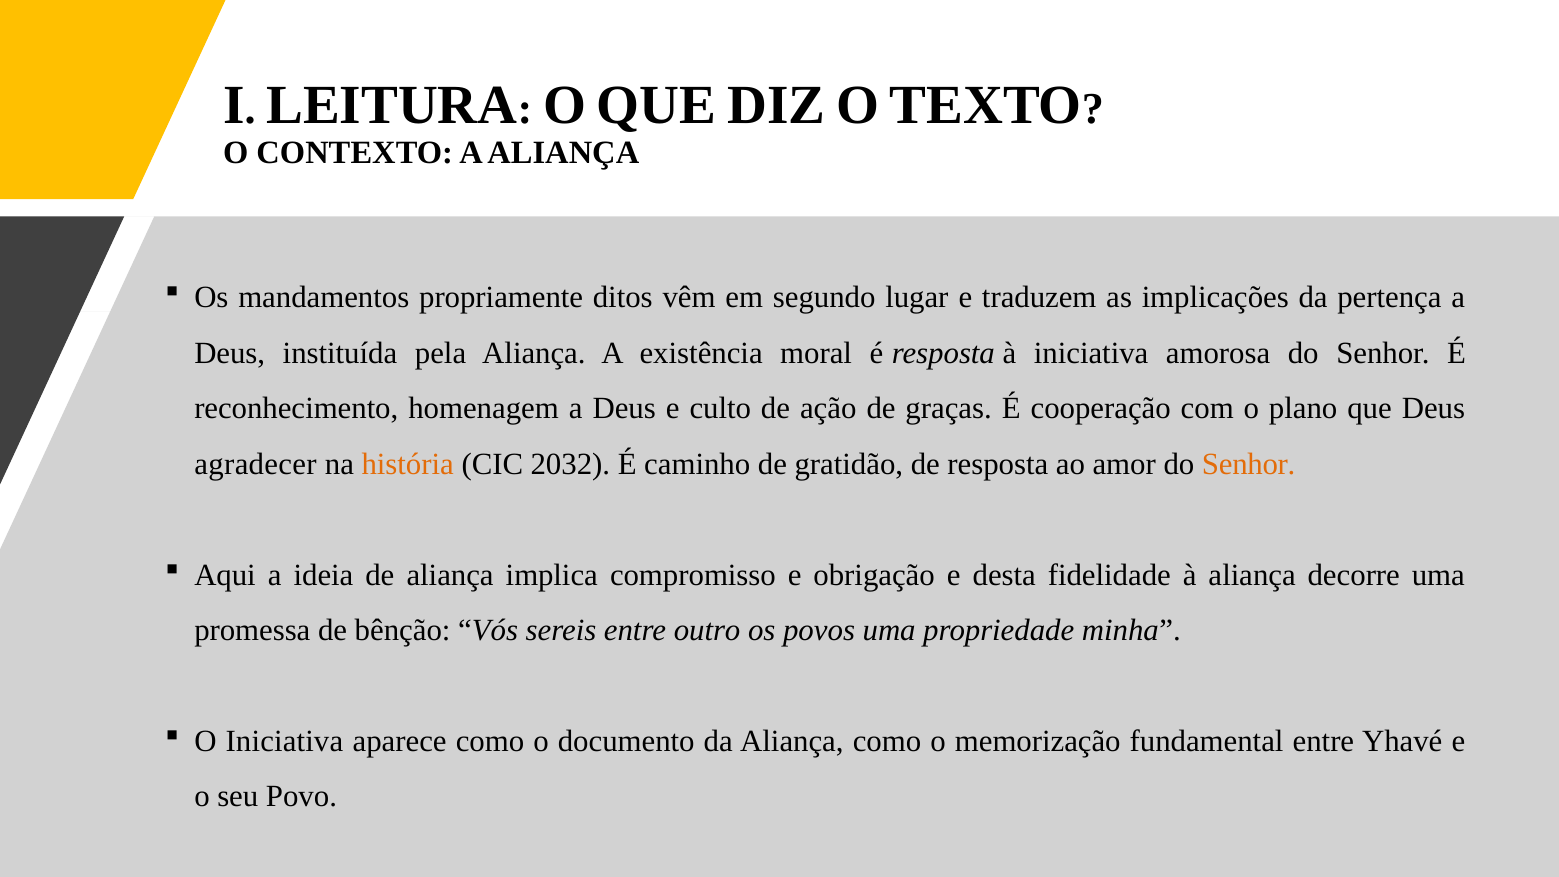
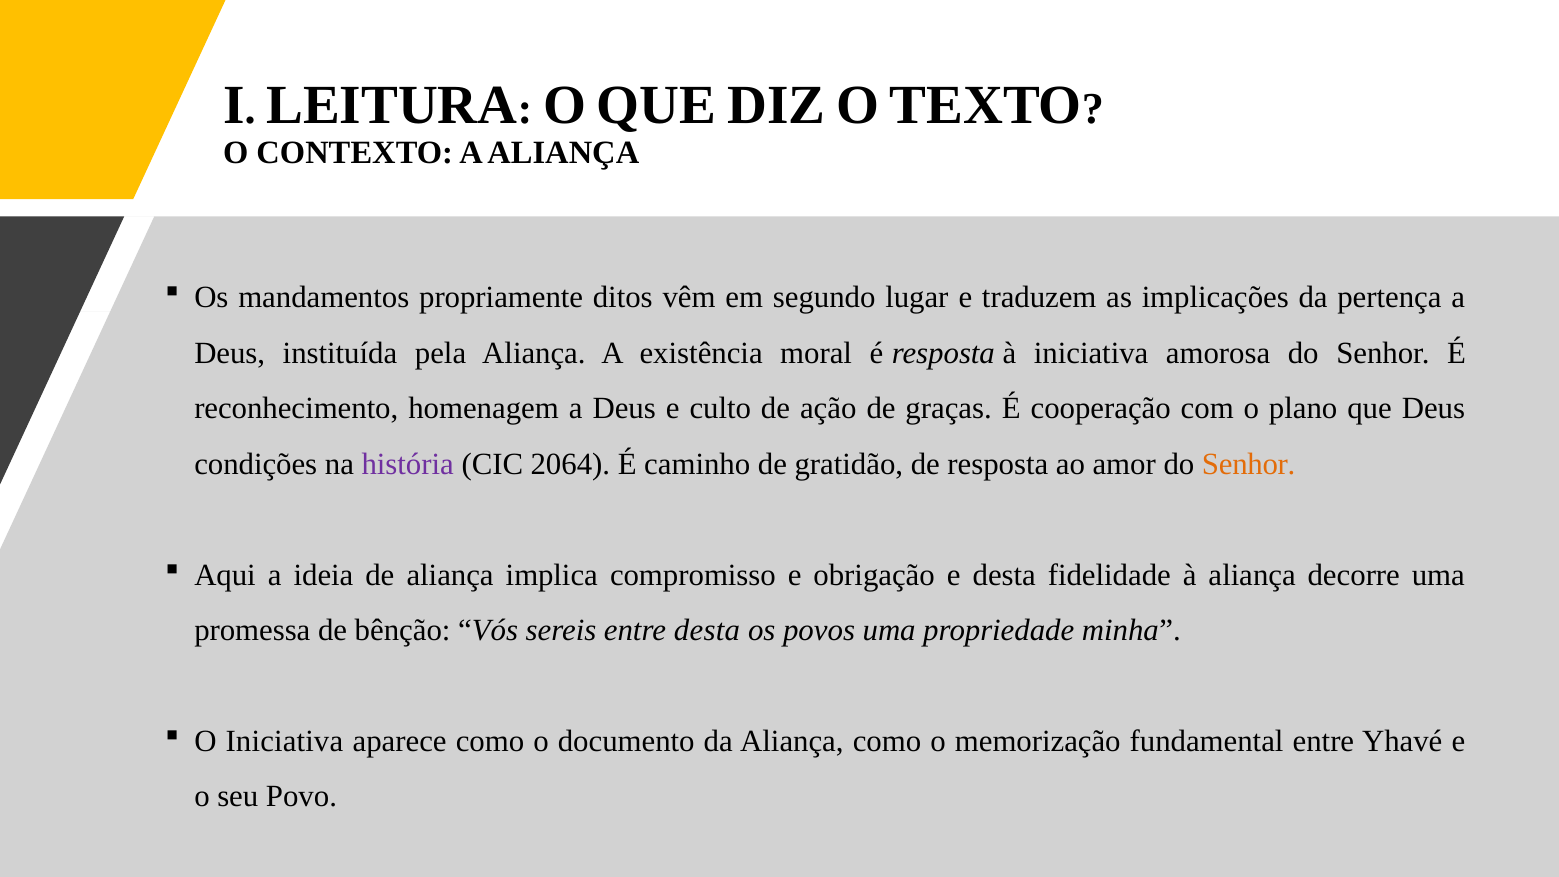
agradecer: agradecer -> condições
história colour: orange -> purple
2032: 2032 -> 2064
entre outro: outro -> desta
